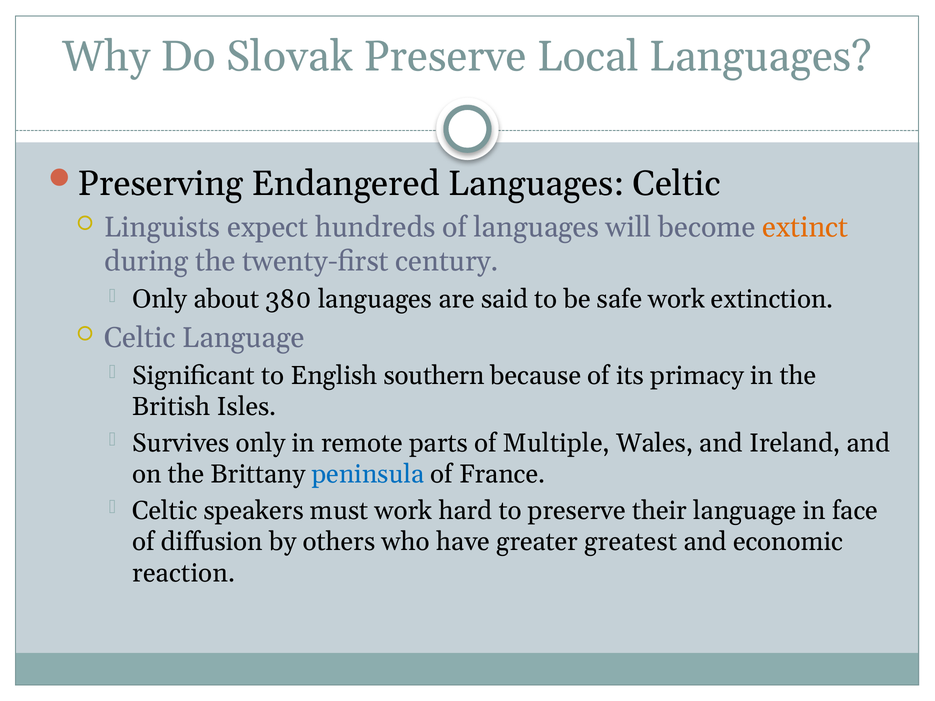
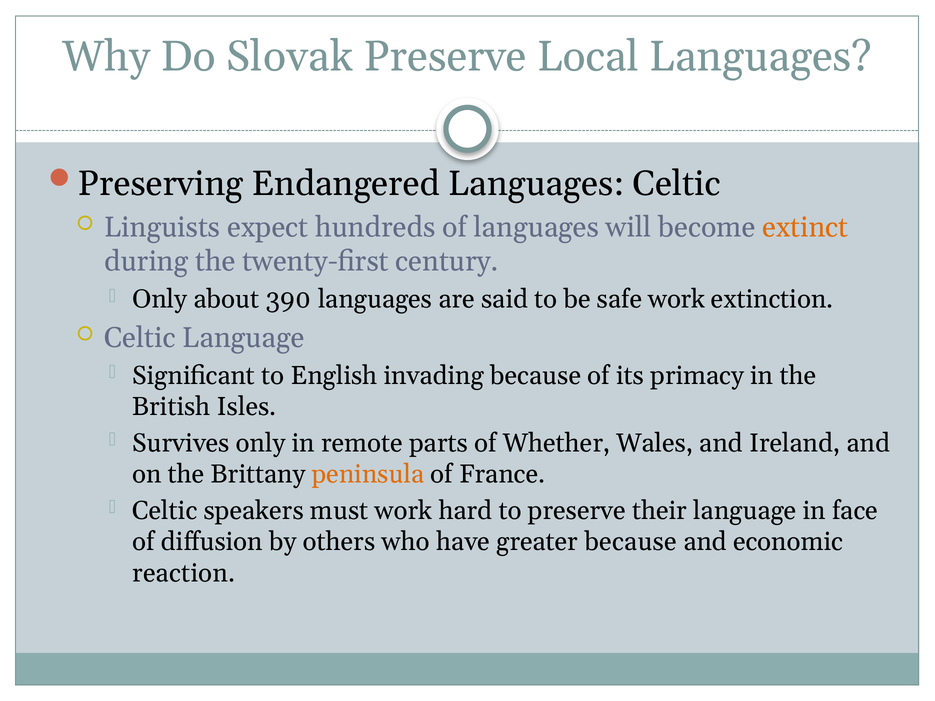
380: 380 -> 390
southern: southern -> invading
Multiple: Multiple -> Whether
peninsula colour: blue -> orange
greater greatest: greatest -> because
